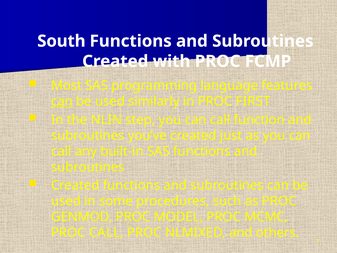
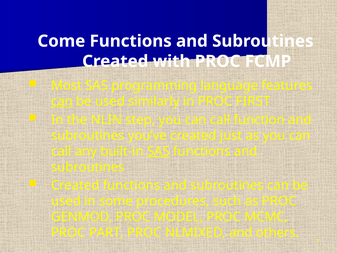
South: South -> Come
SAS at (158, 151) underline: none -> present
PROC CALL: CALL -> PART
